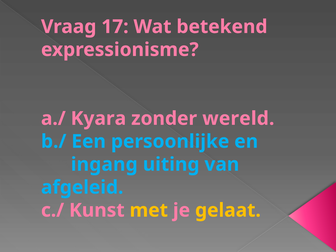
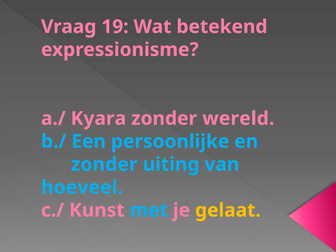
17: 17 -> 19
ingang at (104, 164): ingang -> zonder
afgeleid: afgeleid -> hoeveel
met colour: yellow -> light blue
